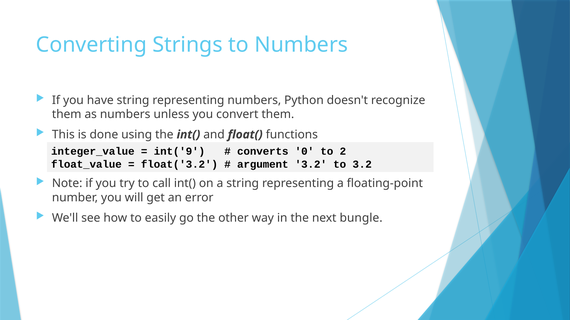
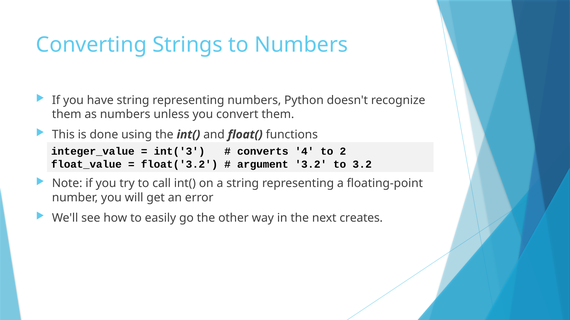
int('9: int('9 -> int('3
0: 0 -> 4
bungle: bungle -> creates
